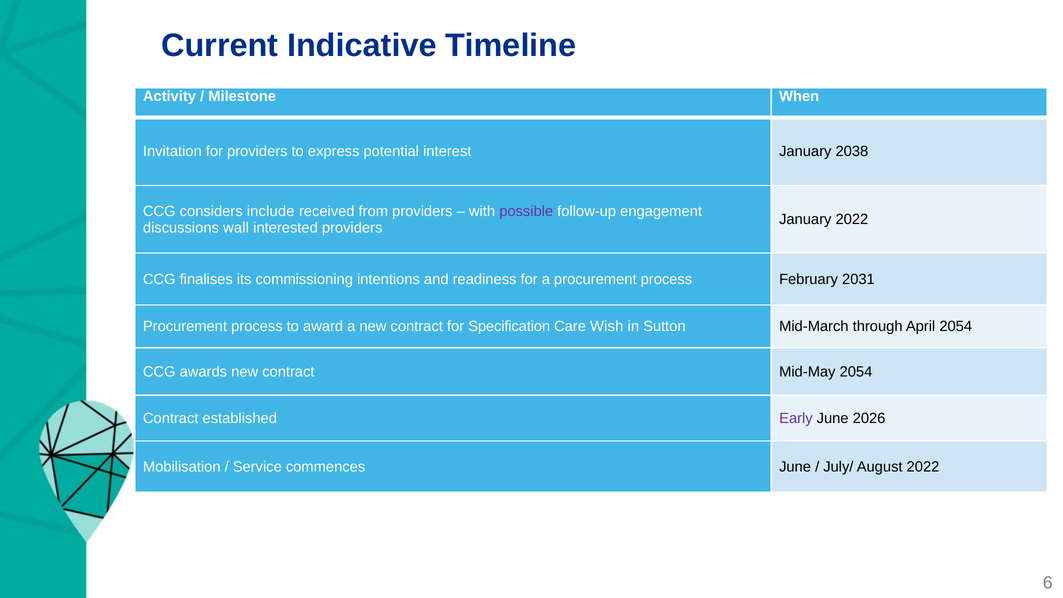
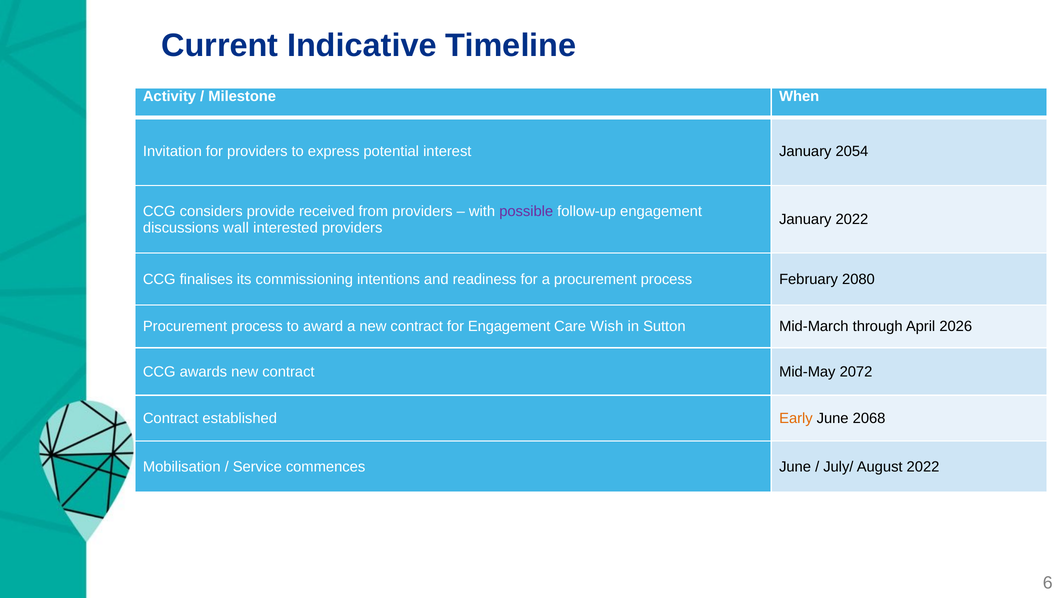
2038: 2038 -> 2054
include: include -> provide
2031: 2031 -> 2080
for Specification: Specification -> Engagement
April 2054: 2054 -> 2026
Mid-May 2054: 2054 -> 2072
Early colour: purple -> orange
2026: 2026 -> 2068
